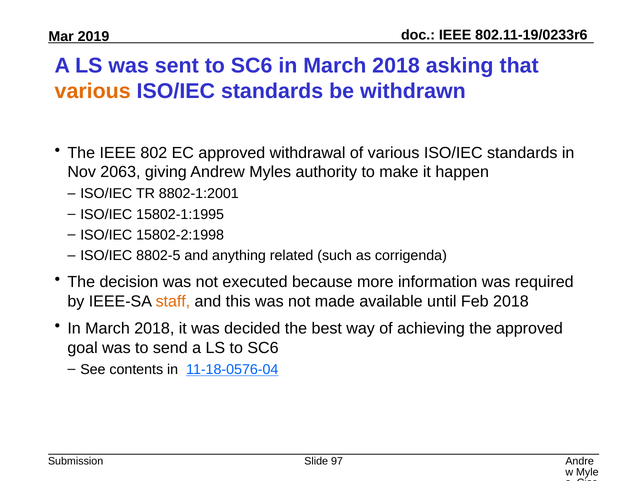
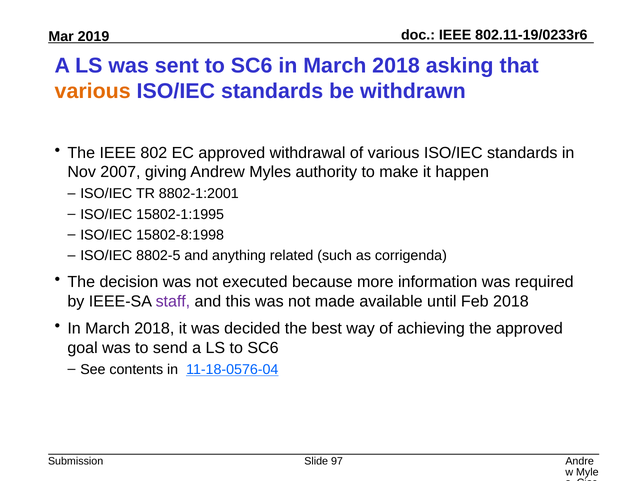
2063: 2063 -> 2007
15802-2:1998: 15802-2:1998 -> 15802-8:1998
staff colour: orange -> purple
